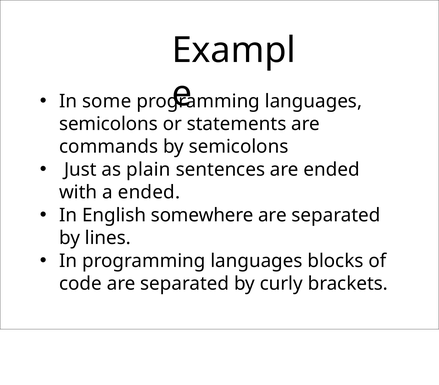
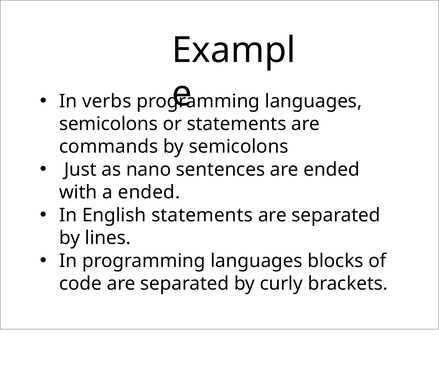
some: some -> verbs
plain: plain -> nano
English somewhere: somewhere -> statements
